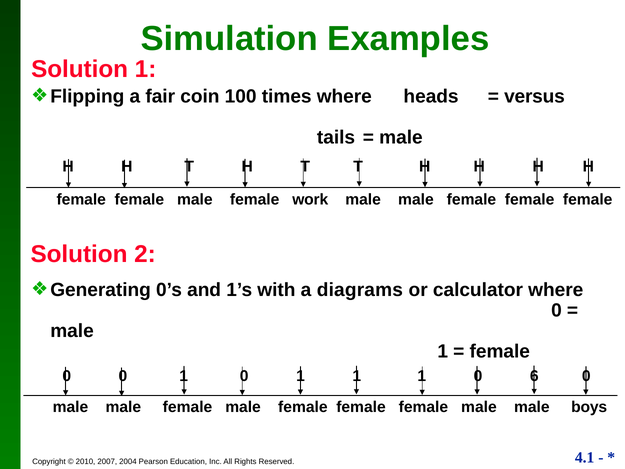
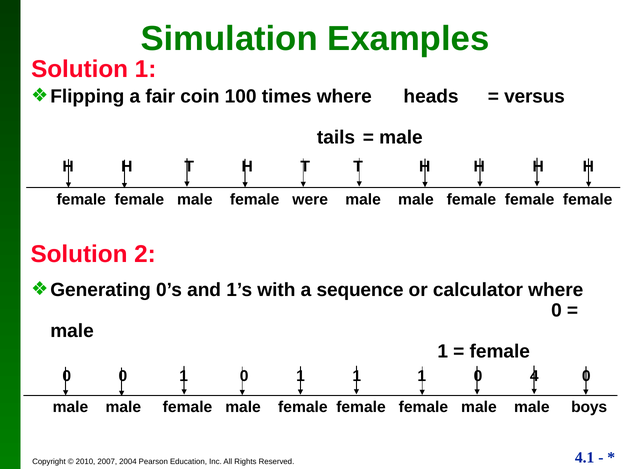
work: work -> were
diagrams: diagrams -> sequence
6: 6 -> 4
